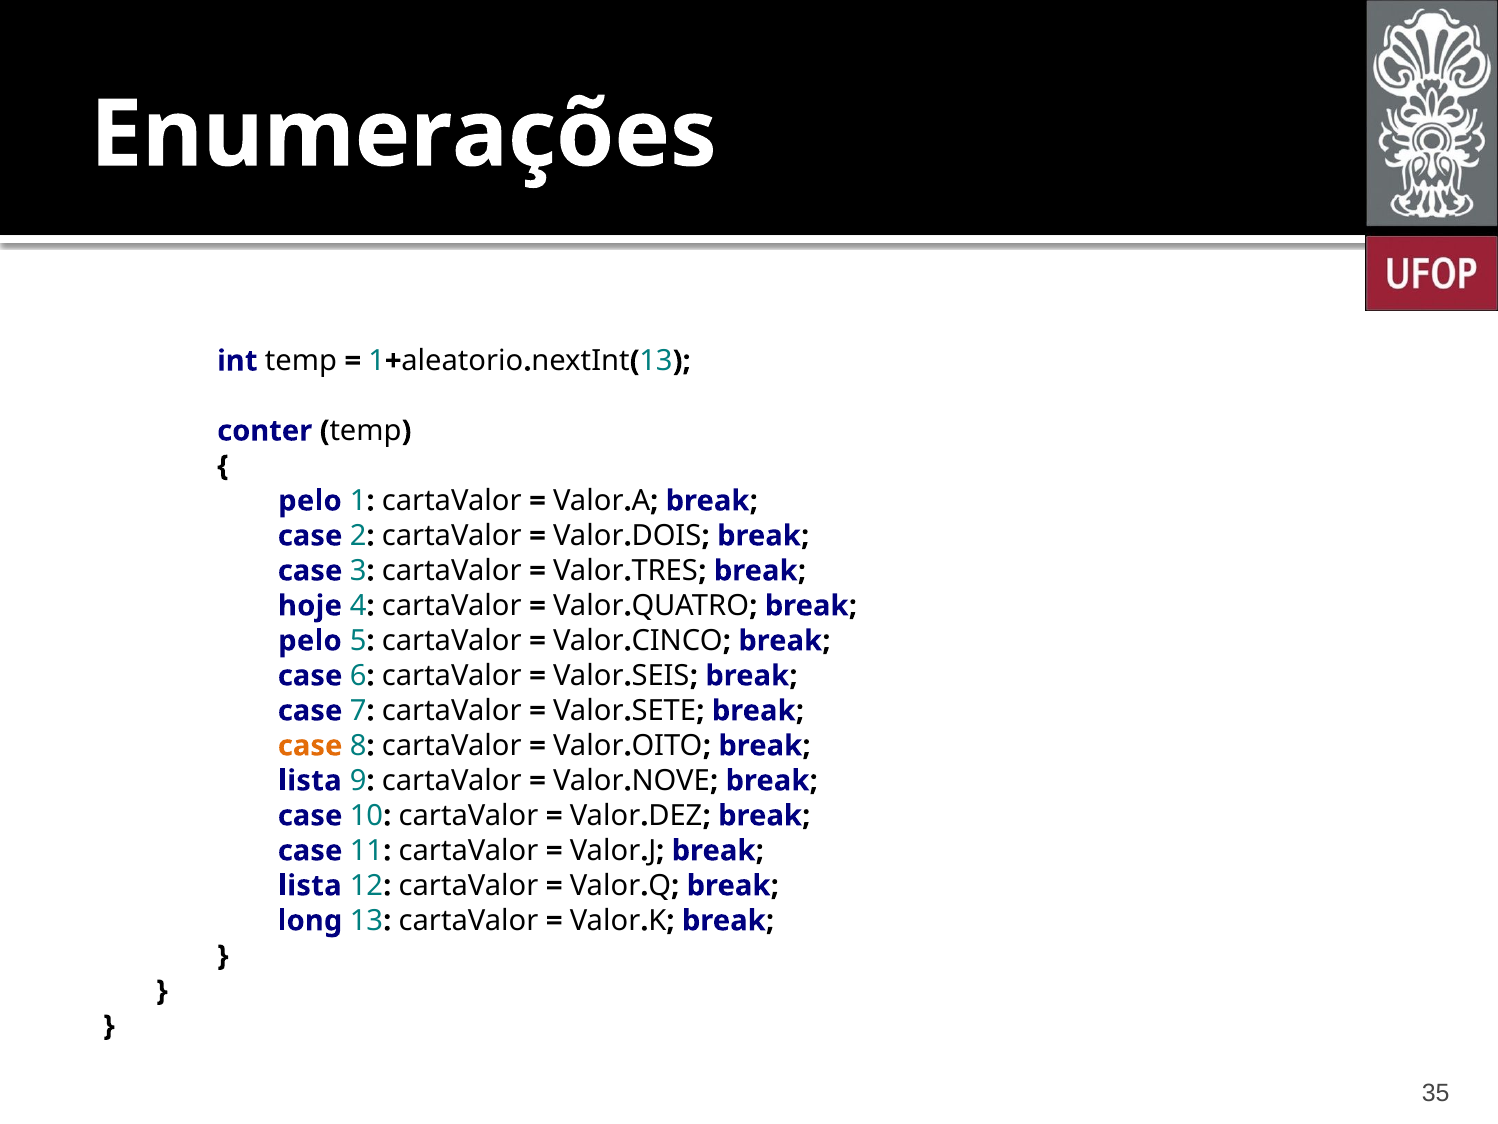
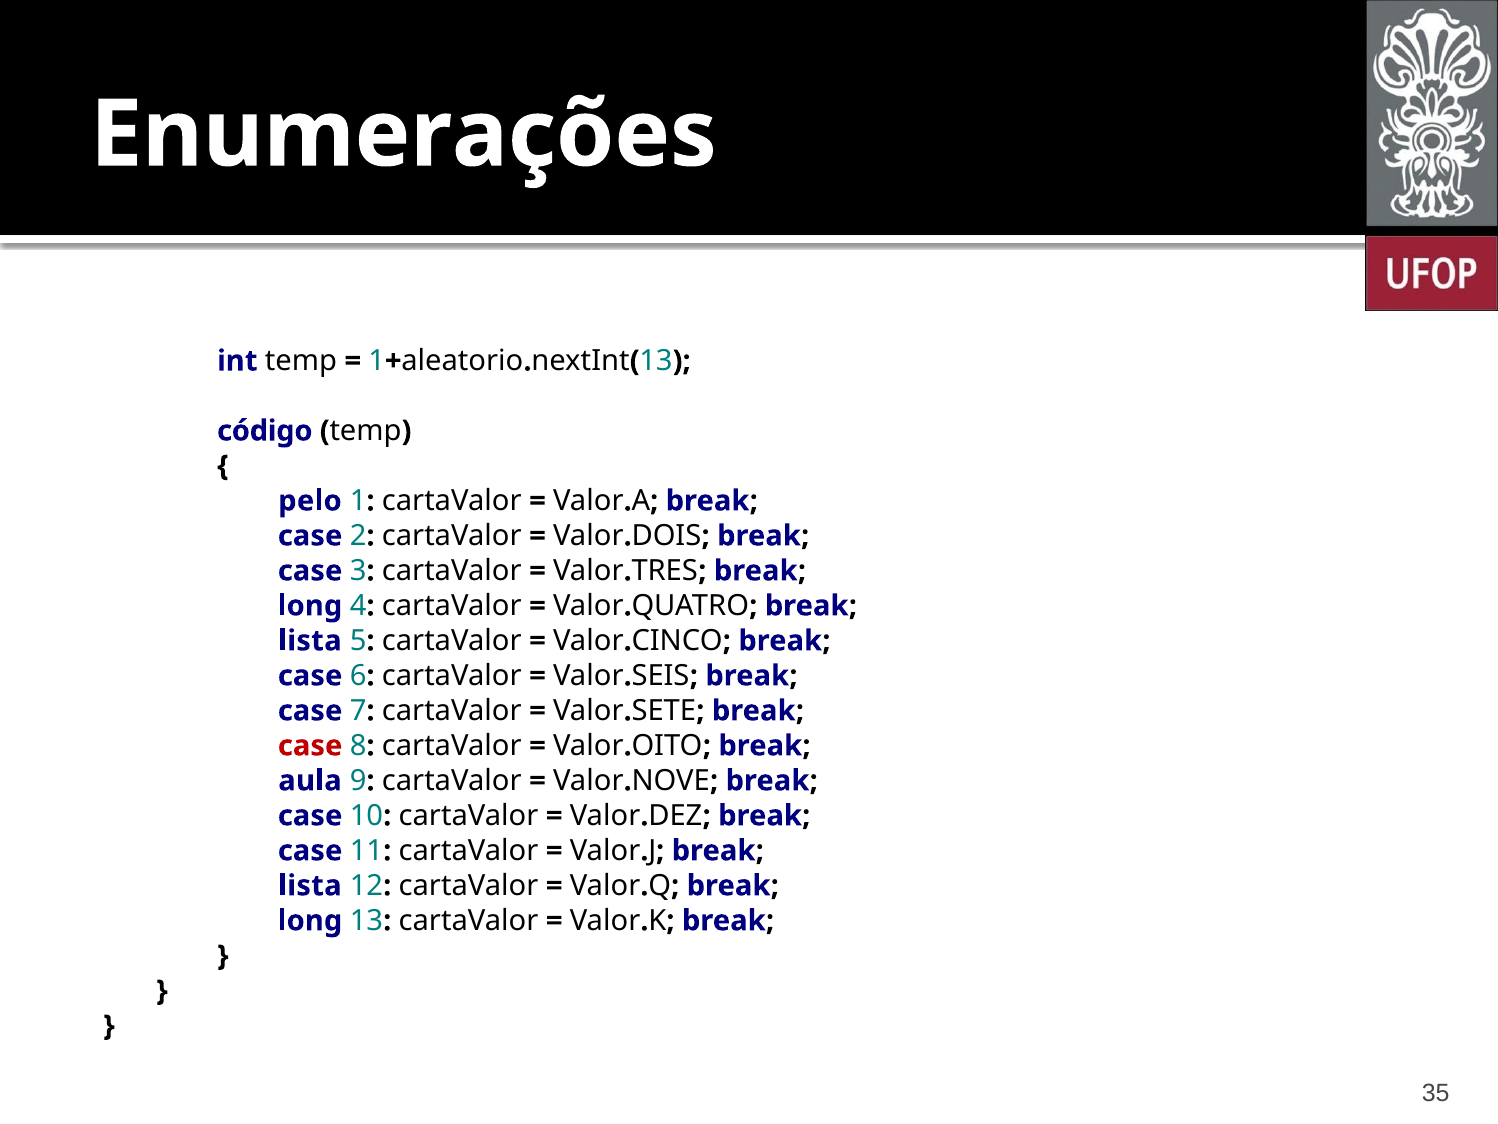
conter: conter -> código
hoje at (310, 606): hoje -> long
pelo at (310, 641): pelo -> lista
case at (310, 745) colour: orange -> red
lista at (310, 780): lista -> aula
